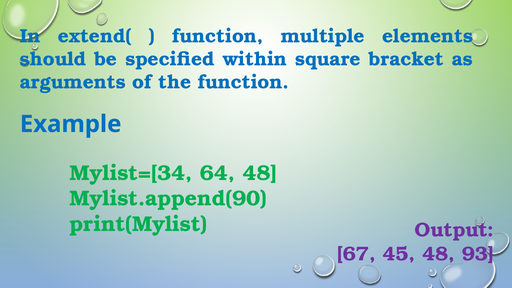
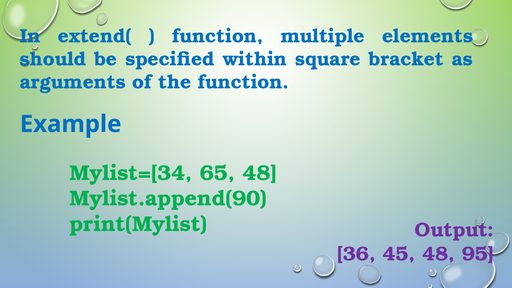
64: 64 -> 65
67: 67 -> 36
93: 93 -> 95
